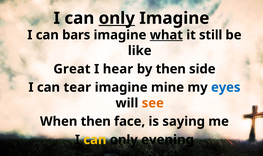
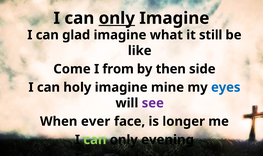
bars: bars -> glad
what underline: present -> none
Great: Great -> Come
hear: hear -> from
tear: tear -> holy
see colour: orange -> purple
When then: then -> ever
saying: saying -> longer
can at (95, 140) colour: yellow -> light green
